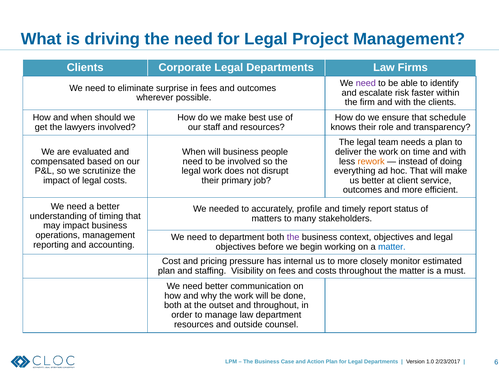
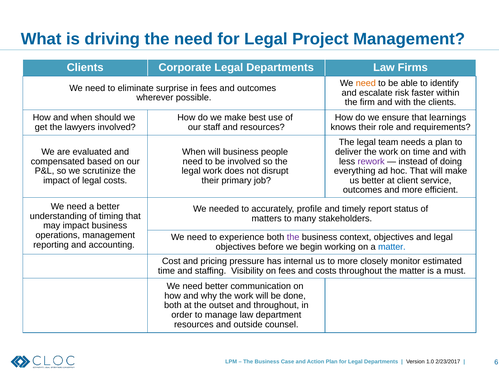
need at (366, 83) colour: purple -> orange
schedule: schedule -> learnings
transparency: transparency -> requirements
rework colour: orange -> purple
to department: department -> experience
plan at (166, 271): plan -> time
